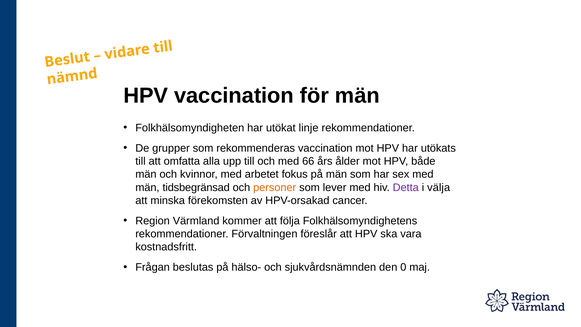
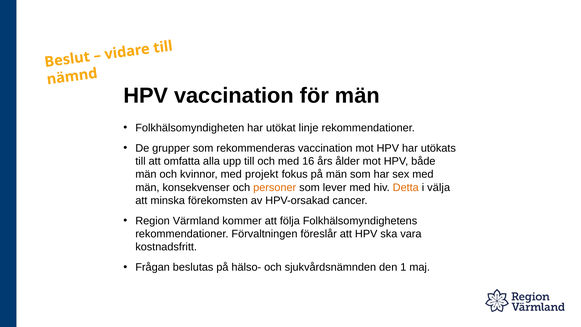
66: 66 -> 16
arbetet: arbetet -> projekt
tidsbegränsad: tidsbegränsad -> konsekvenser
Detta colour: purple -> orange
0: 0 -> 1
